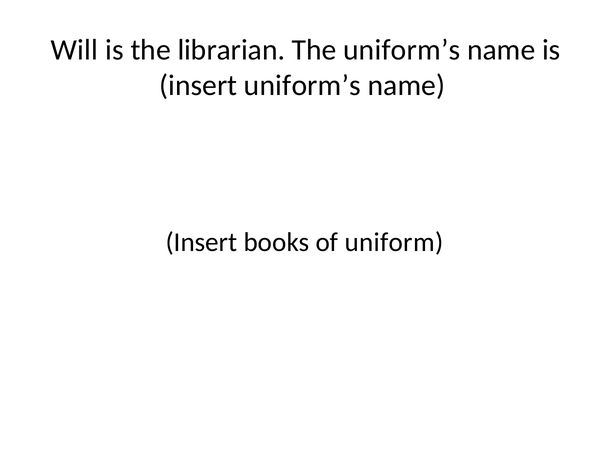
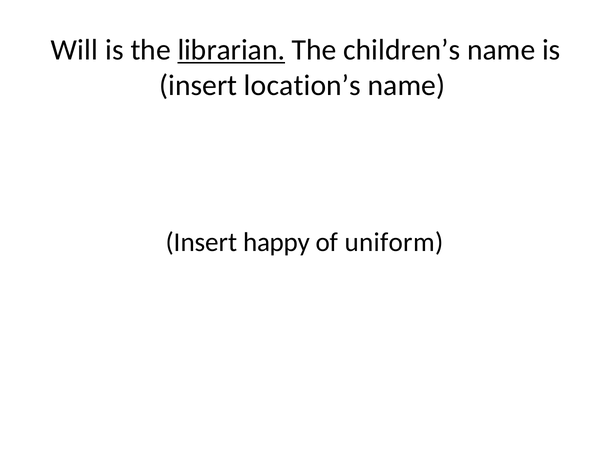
librarian underline: none -> present
The uniform’s: uniform’s -> children’s
insert uniform’s: uniform’s -> location’s
books: books -> happy
